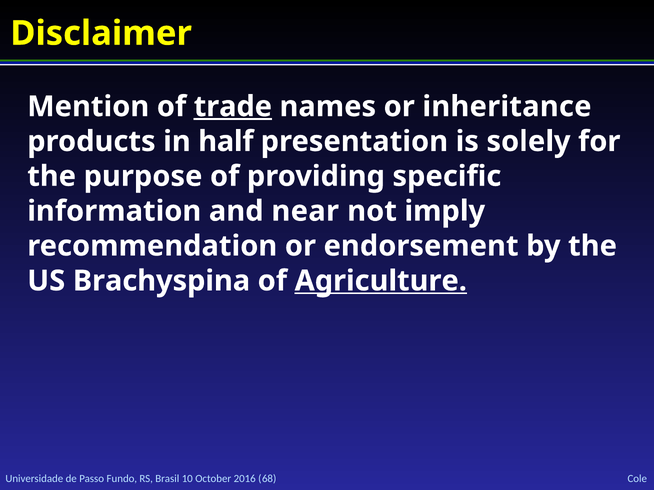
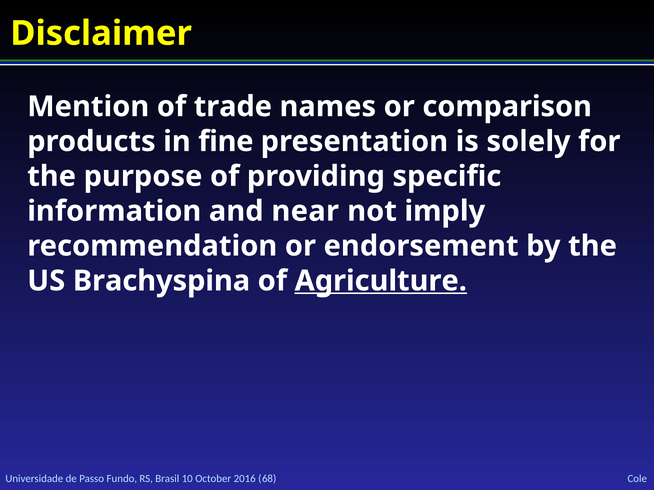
trade underline: present -> none
inheritance: inheritance -> comparison
half: half -> fine
